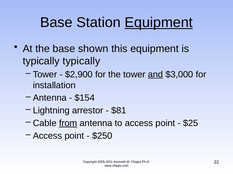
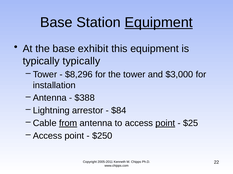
shown: shown -> exhibit
$2,900: $2,900 -> $8,296
and underline: present -> none
$154: $154 -> $388
$81: $81 -> $84
point at (165, 124) underline: none -> present
